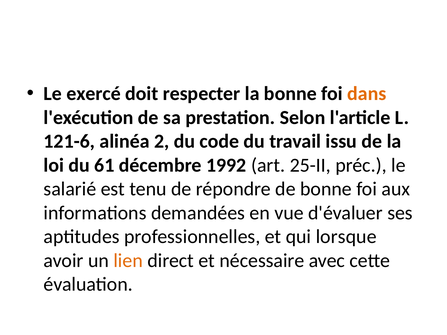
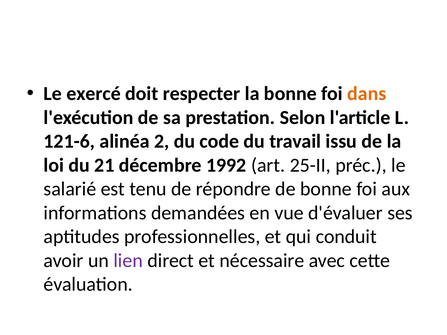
61: 61 -> 21
lorsque: lorsque -> conduit
lien colour: orange -> purple
